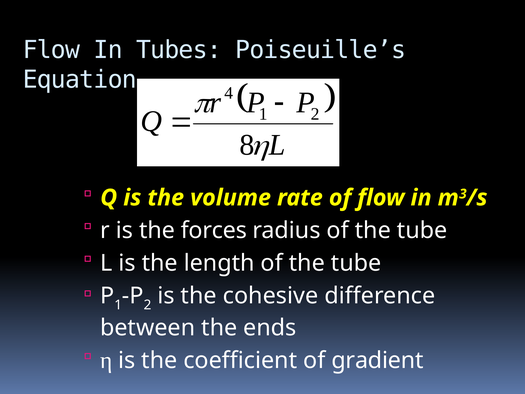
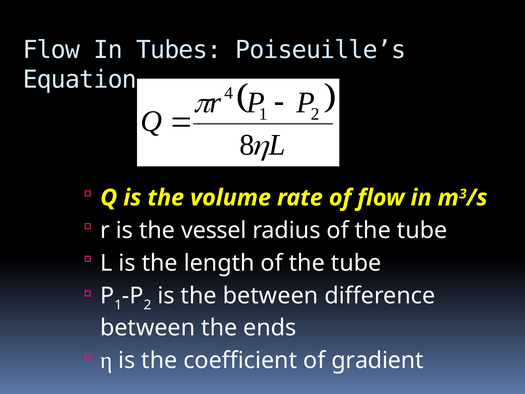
forces: forces -> vessel
the cohesive: cohesive -> between
